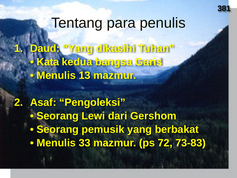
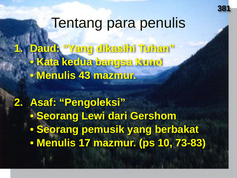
Garis: Garis -> Kuno
13: 13 -> 43
33: 33 -> 17
72: 72 -> 10
